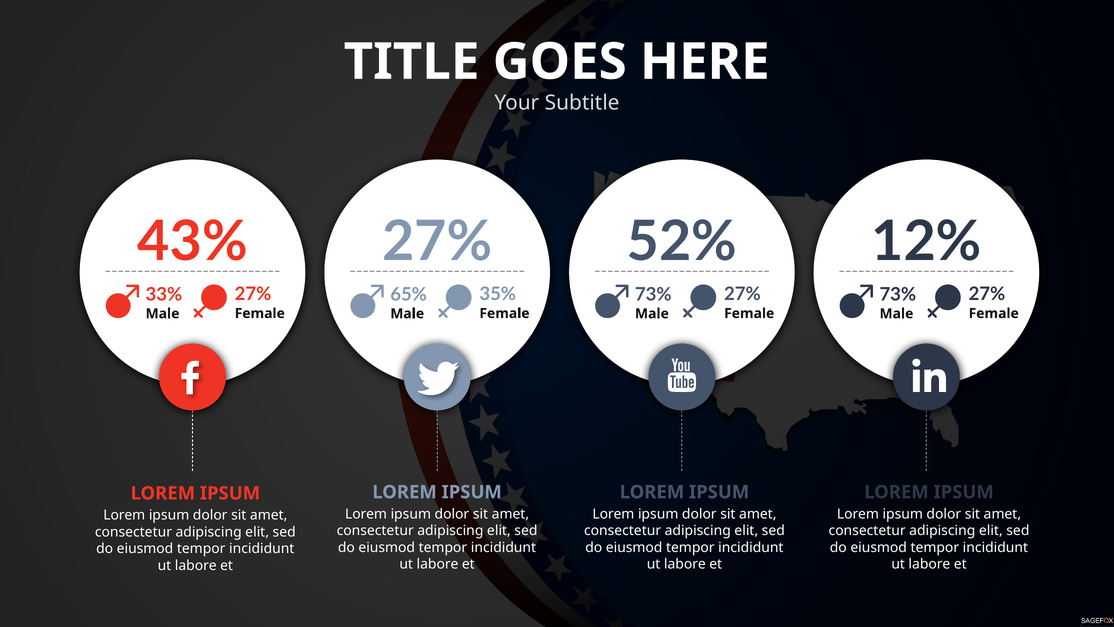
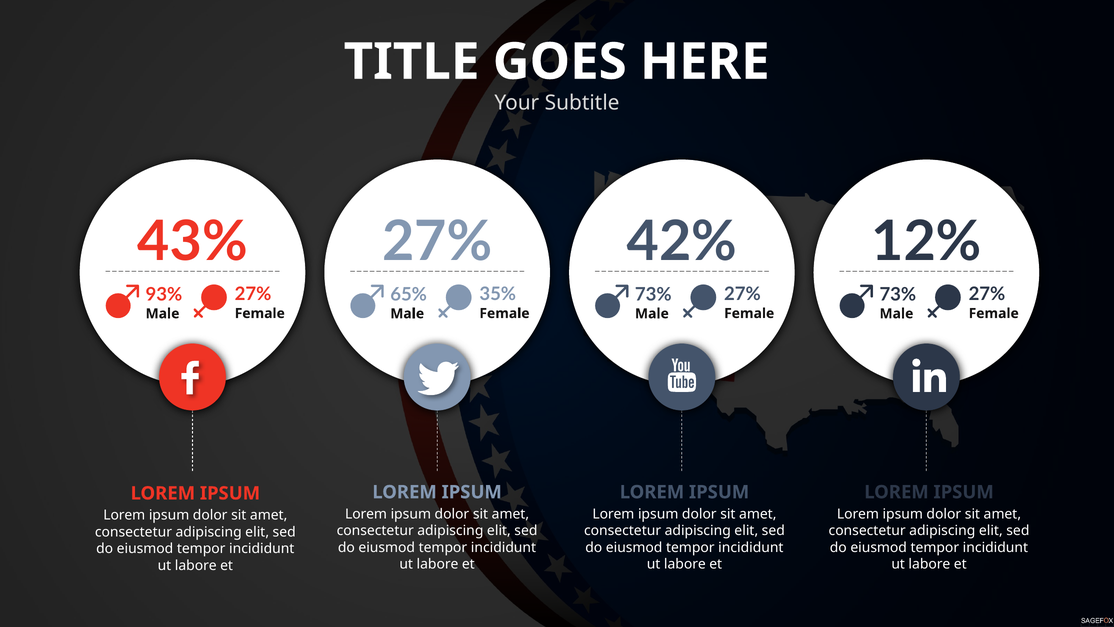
52%: 52% -> 42%
33%: 33% -> 93%
